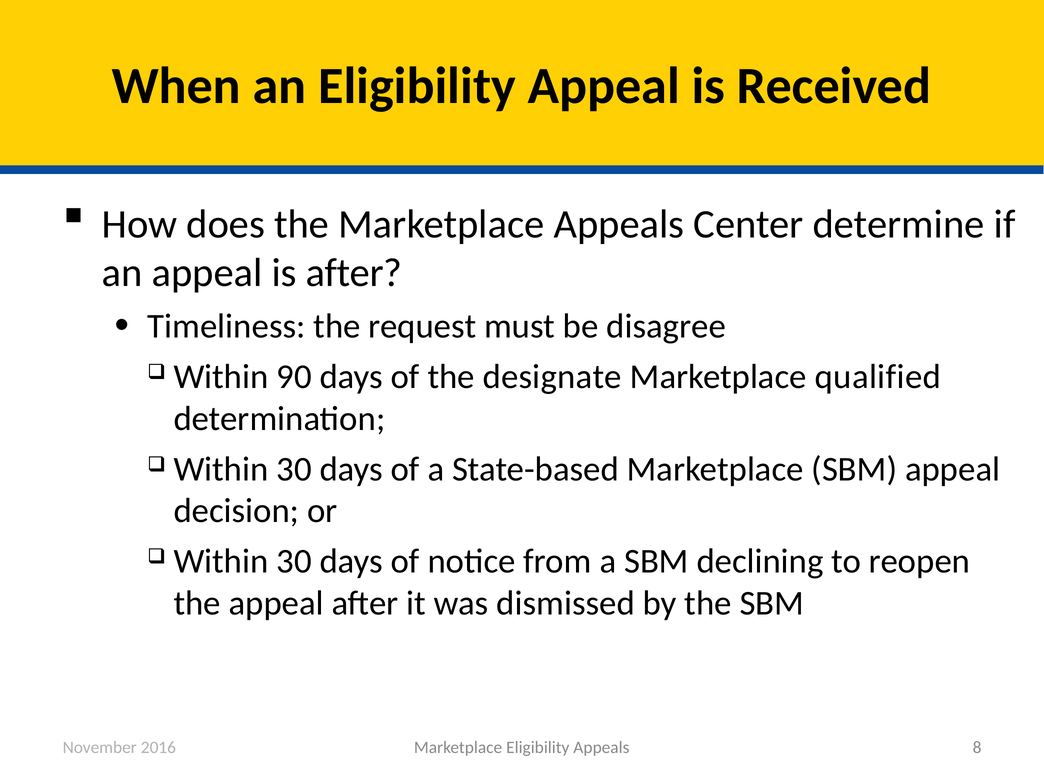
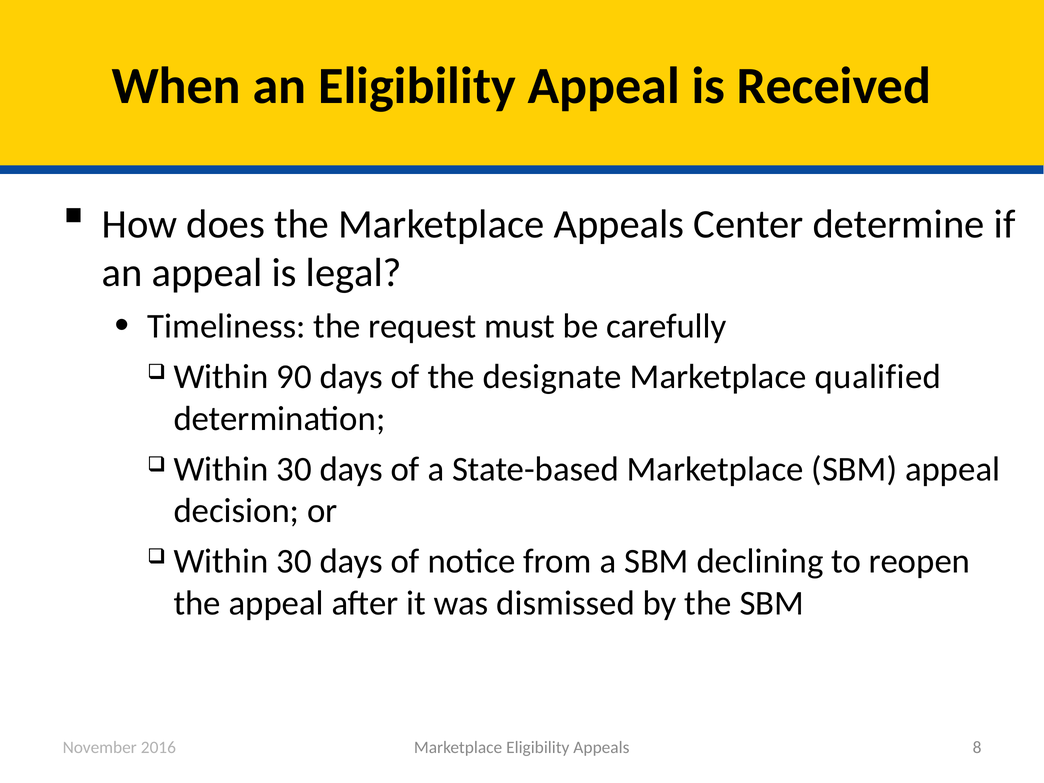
is after: after -> legal
disagree: disagree -> carefully
